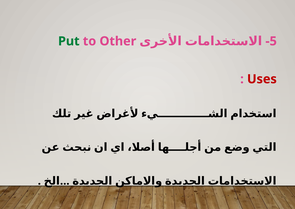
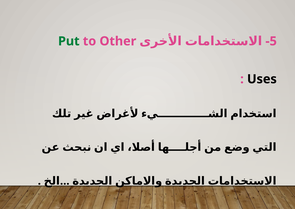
Uses colour: red -> black
